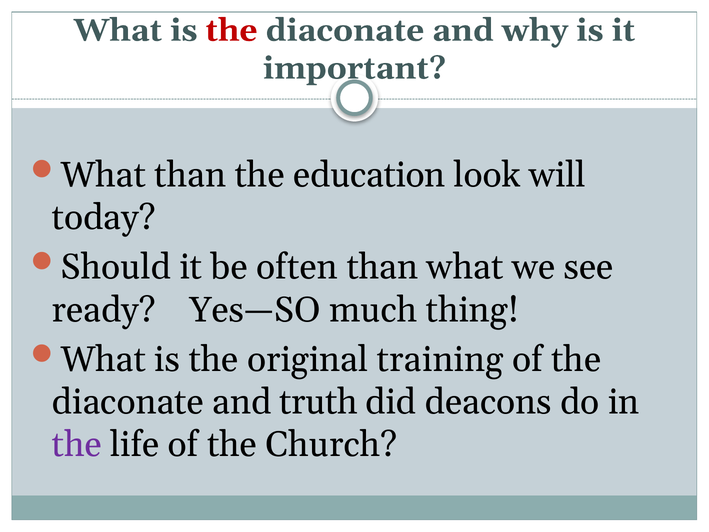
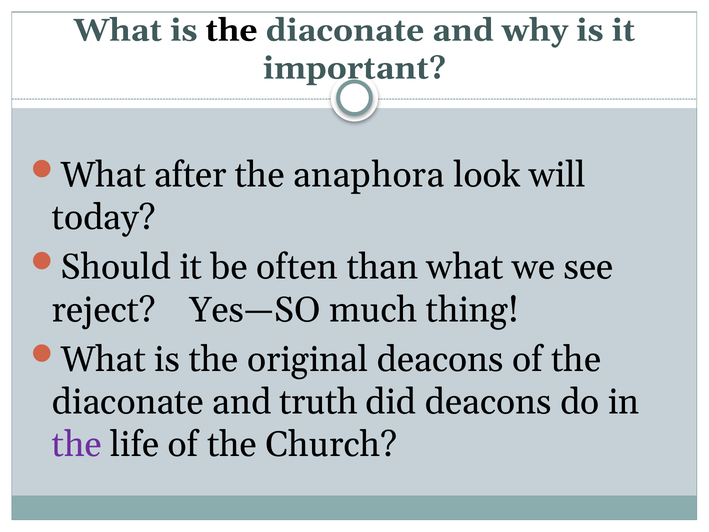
the at (231, 30) colour: red -> black
What than: than -> after
education: education -> anaphora
ready: ready -> reject
original training: training -> deacons
